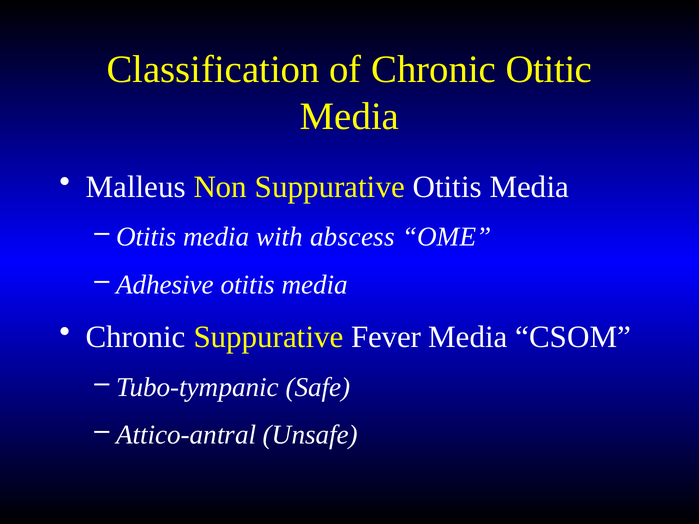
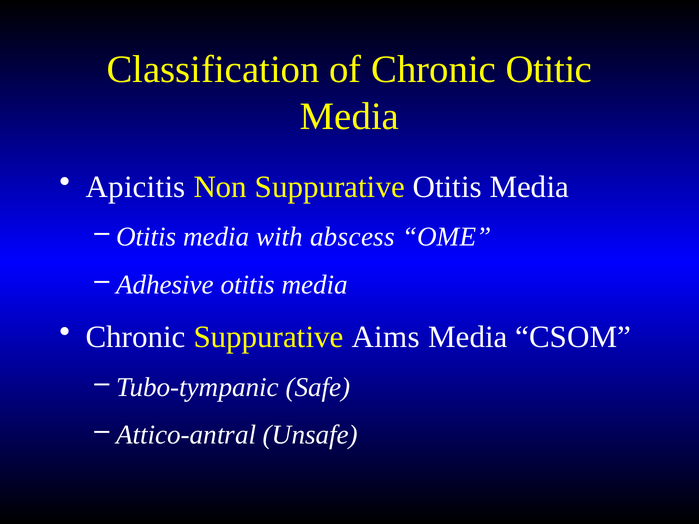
Malleus: Malleus -> Apicitis
Fever: Fever -> Aims
